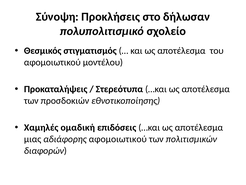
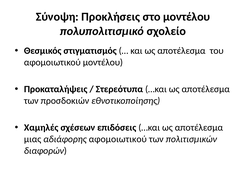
στο δήλωσαν: δήλωσαν -> μοντέλου
ομαδική: ομαδική -> σχέσεων
